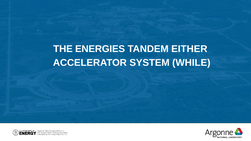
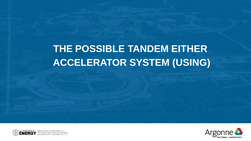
ENERGIES: ENERGIES -> POSSIBLE
WHILE: WHILE -> USING
